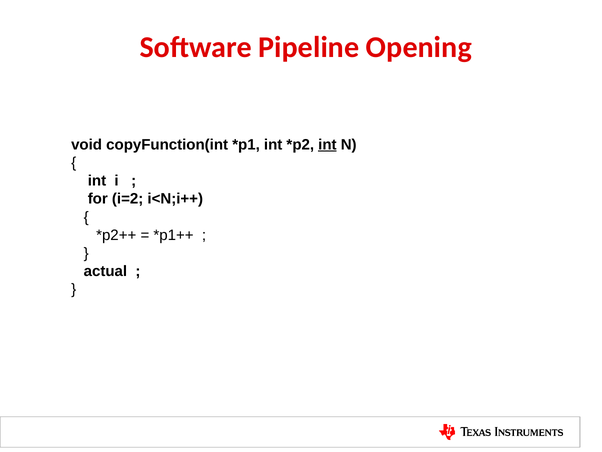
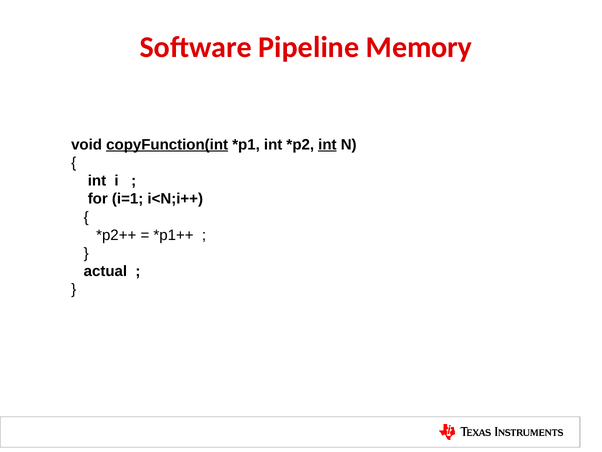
Opening: Opening -> Memory
copyFunction(int underline: none -> present
i=2: i=2 -> i=1
